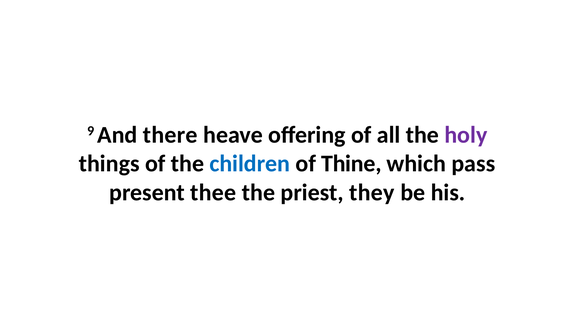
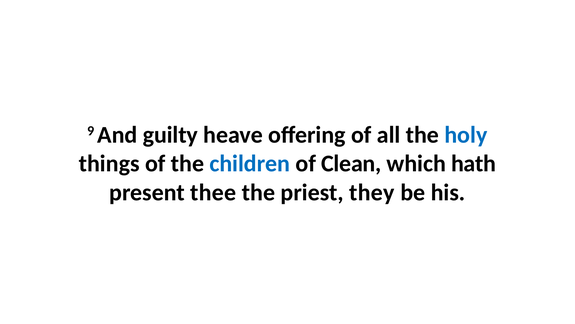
there: there -> guilty
holy colour: purple -> blue
Thine: Thine -> Clean
pass: pass -> hath
